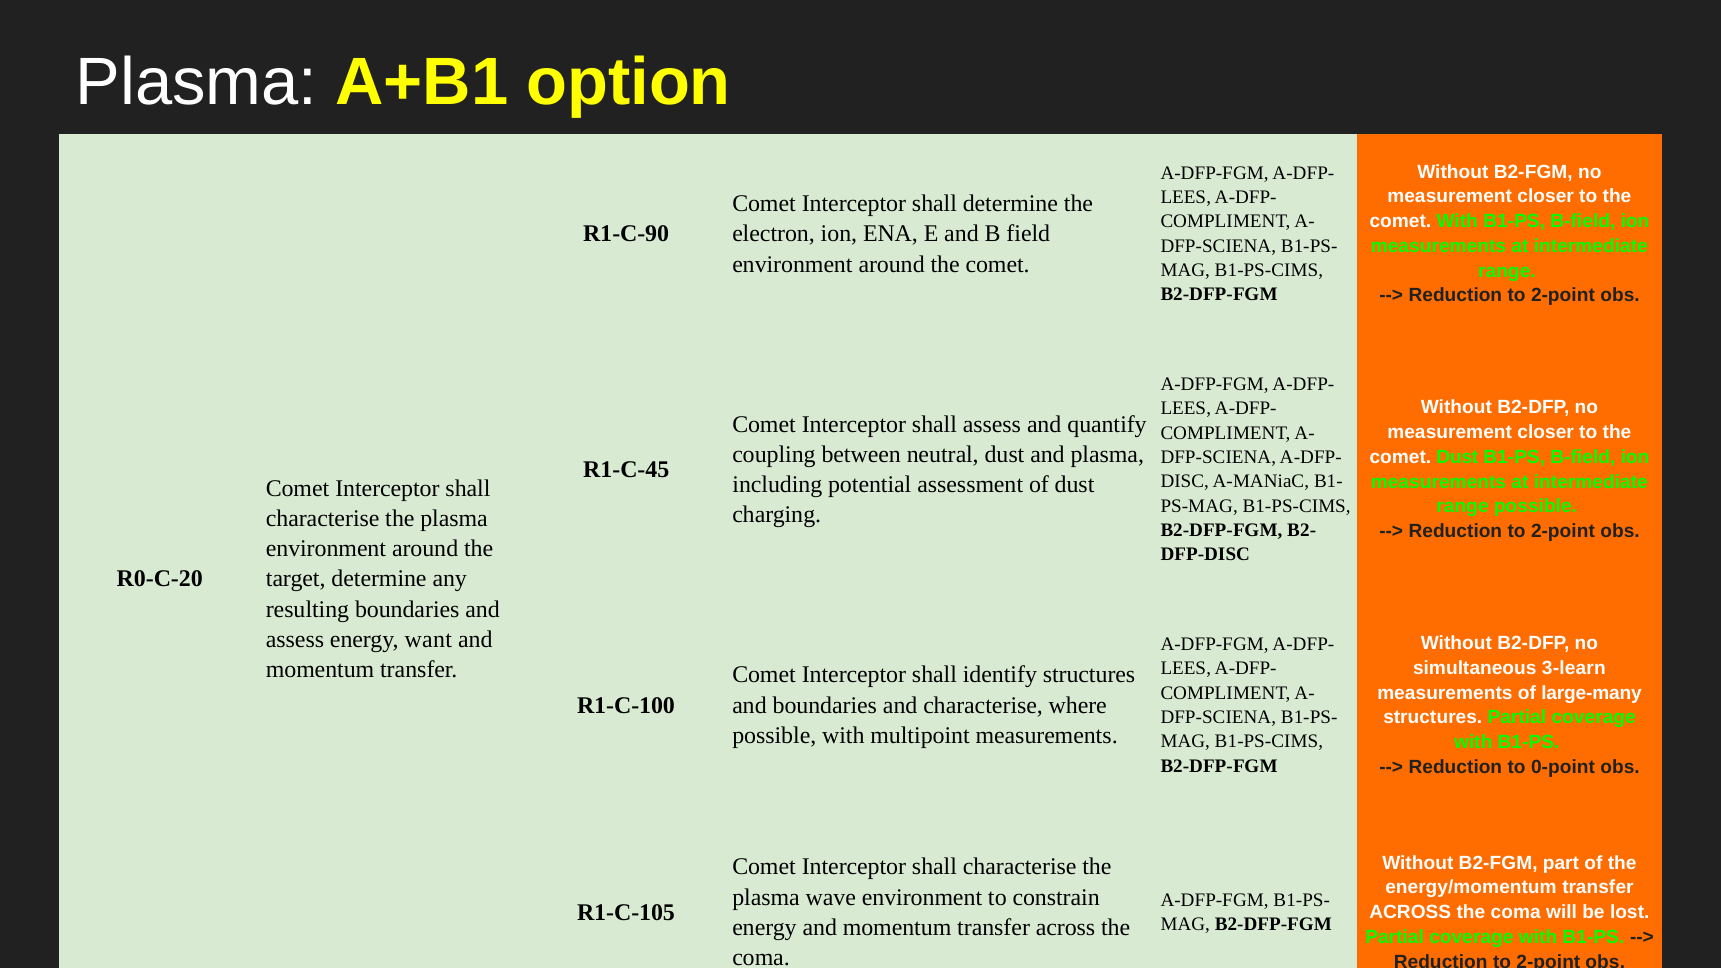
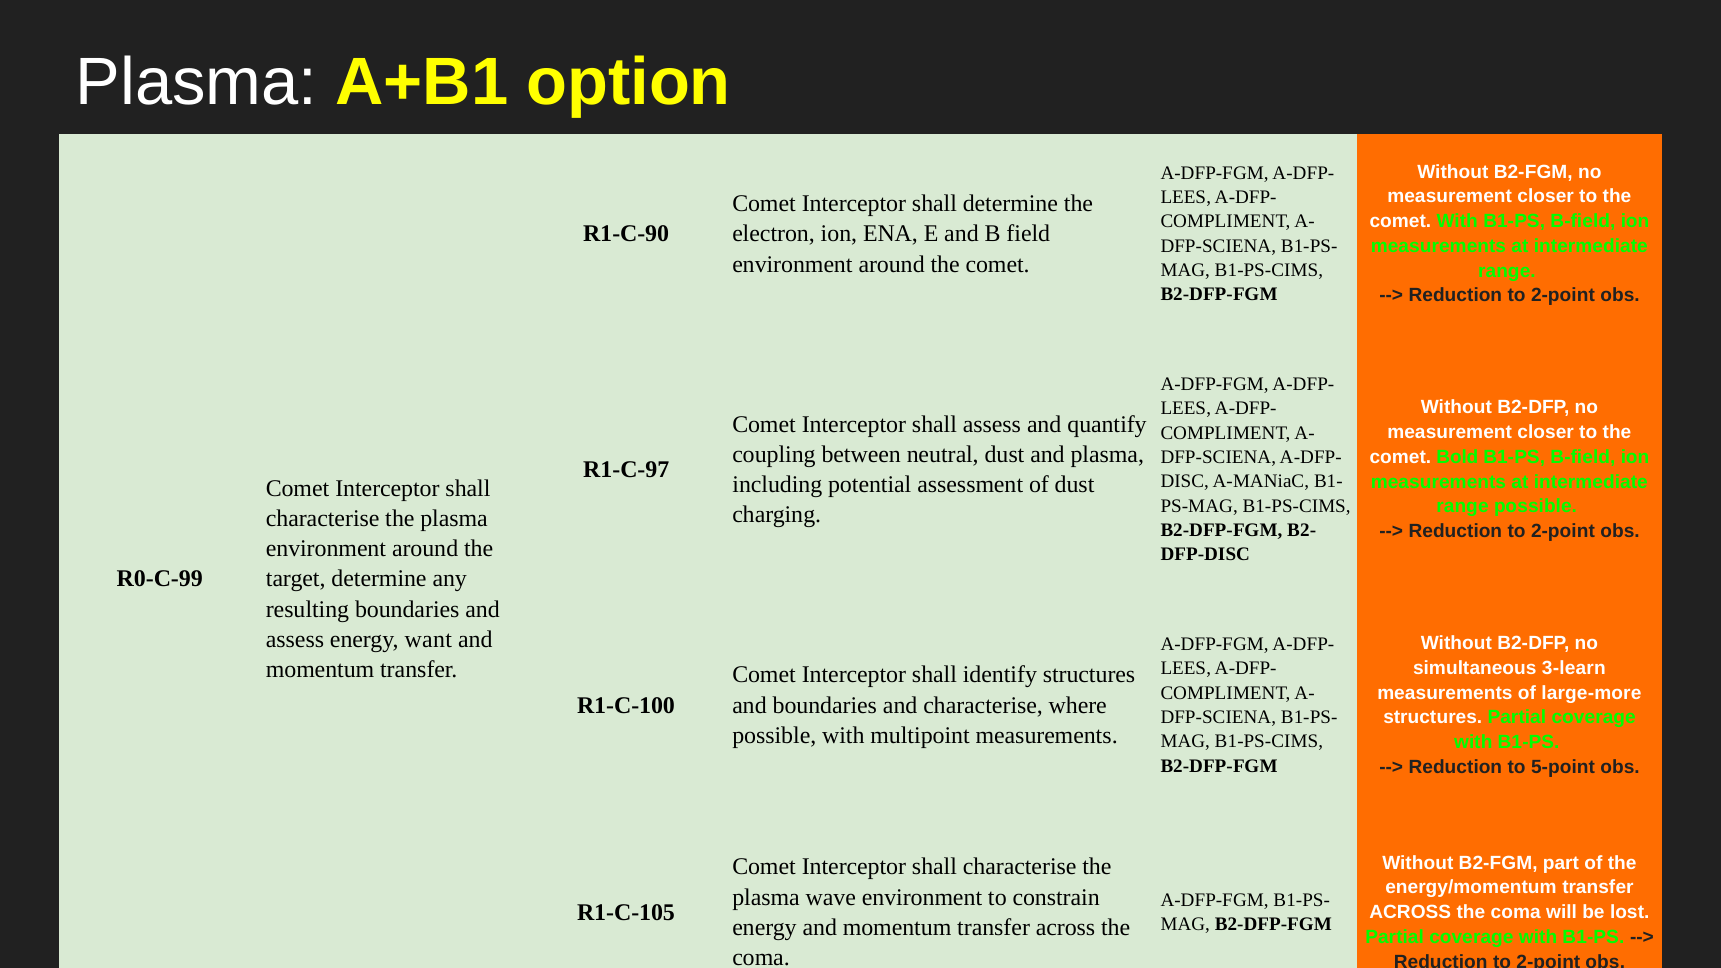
comet Dust: Dust -> Bold
R1-C-45: R1-C-45 -> R1-C-97
R0-C-20: R0-C-20 -> R0-C-99
large-many: large-many -> large-more
0-point: 0-point -> 5-point
